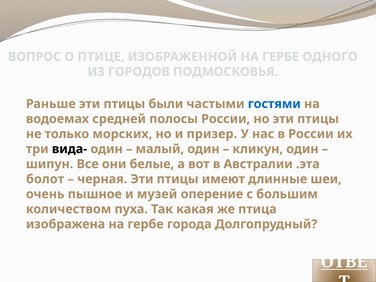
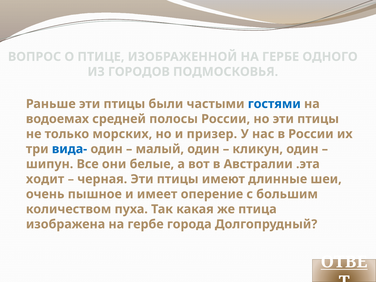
вида- colour: black -> blue
болот: болот -> ходит
музей: музей -> имеет
